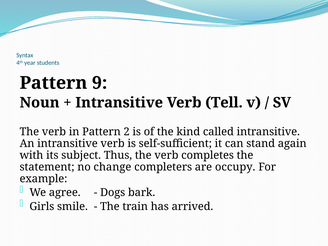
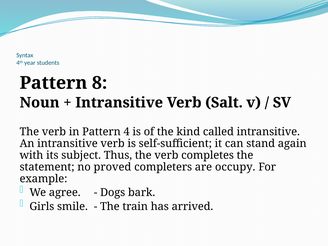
9: 9 -> 8
Tell: Tell -> Salt
2: 2 -> 4
change: change -> proved
